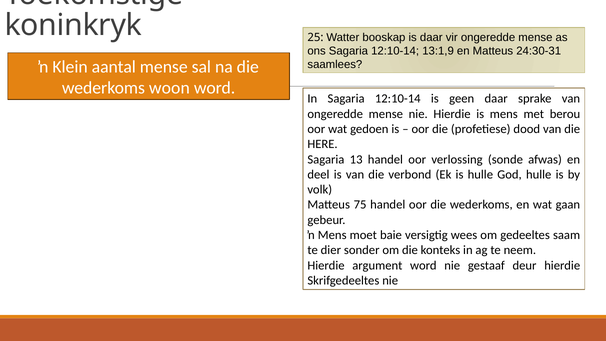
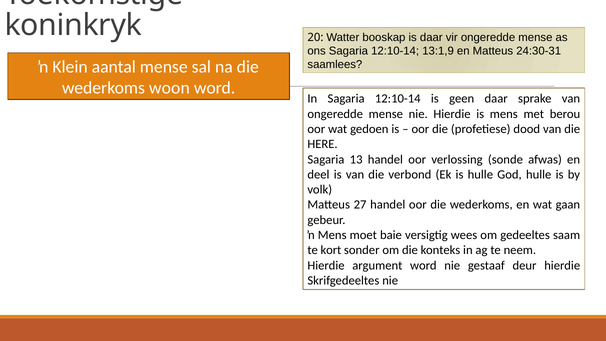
25: 25 -> 20
75: 75 -> 27
dier: dier -> kort
